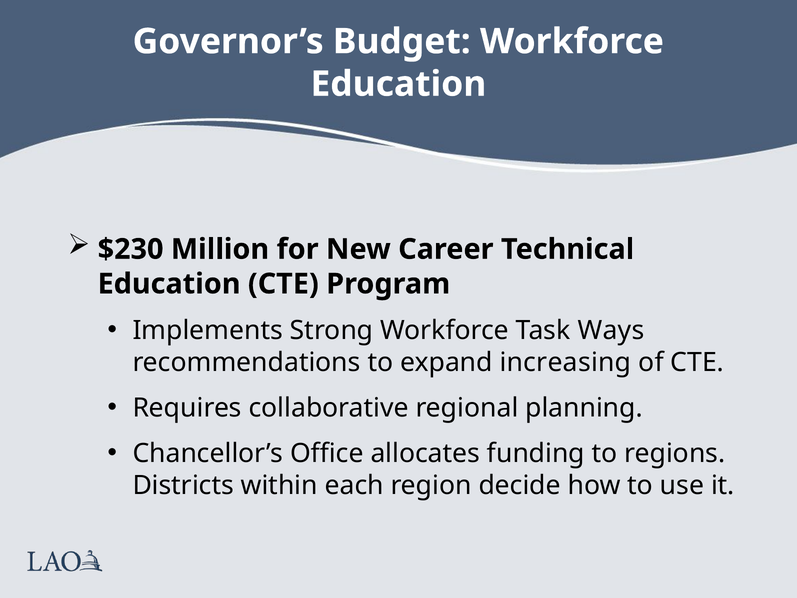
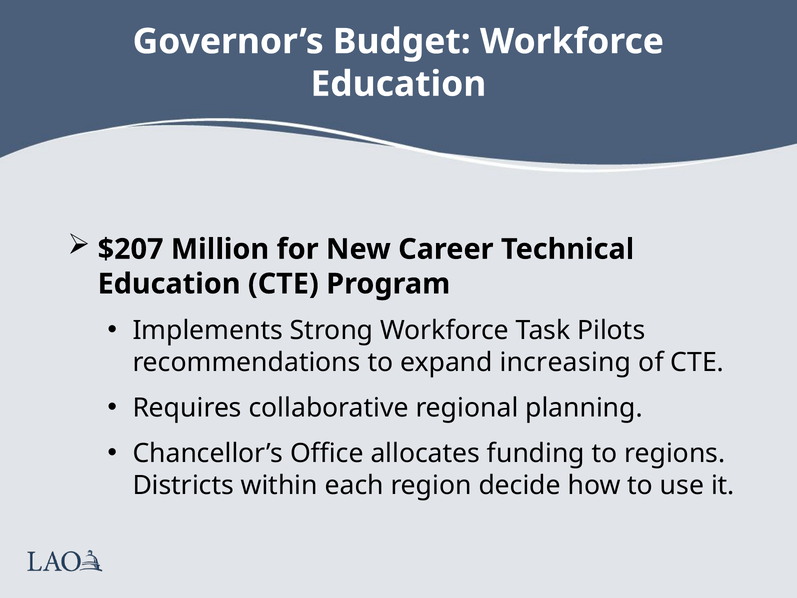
$230: $230 -> $207
Ways: Ways -> Pilots
